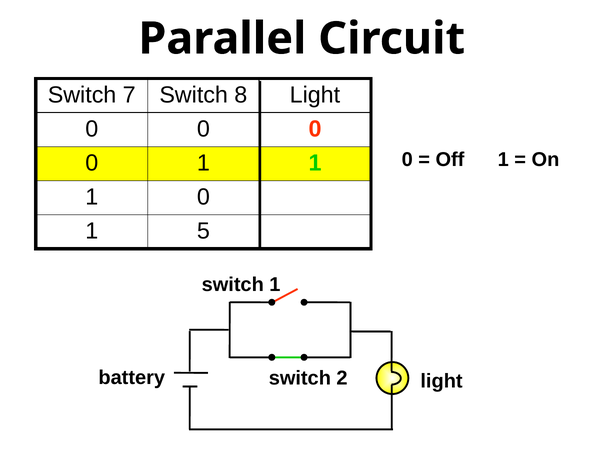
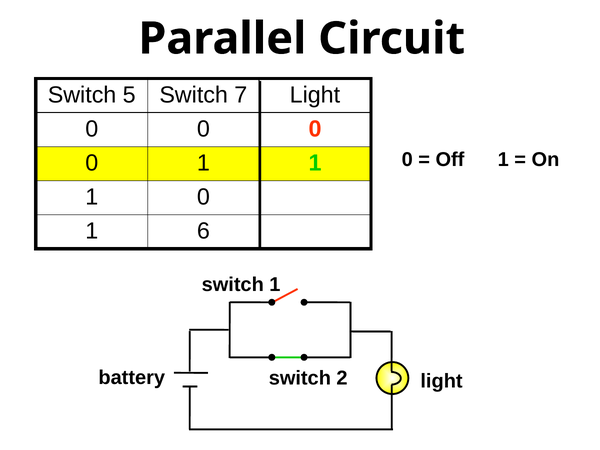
7: 7 -> 5
8: 8 -> 7
5: 5 -> 6
